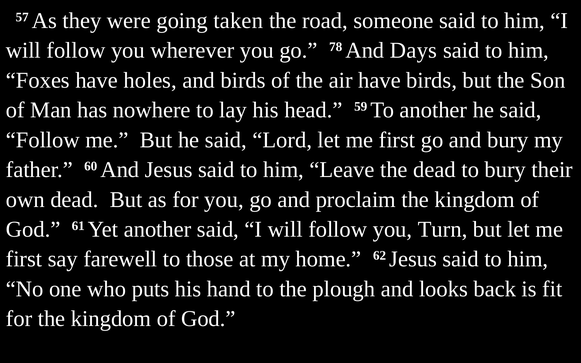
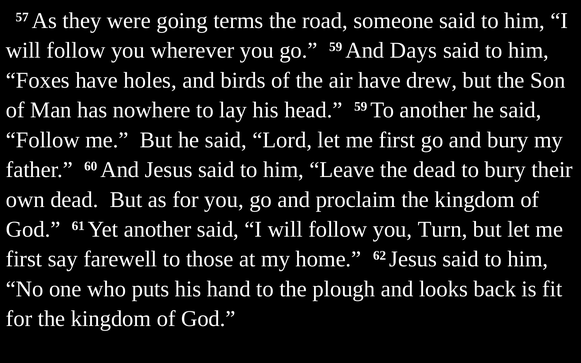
taken: taken -> terms
go 78: 78 -> 59
have birds: birds -> drew
